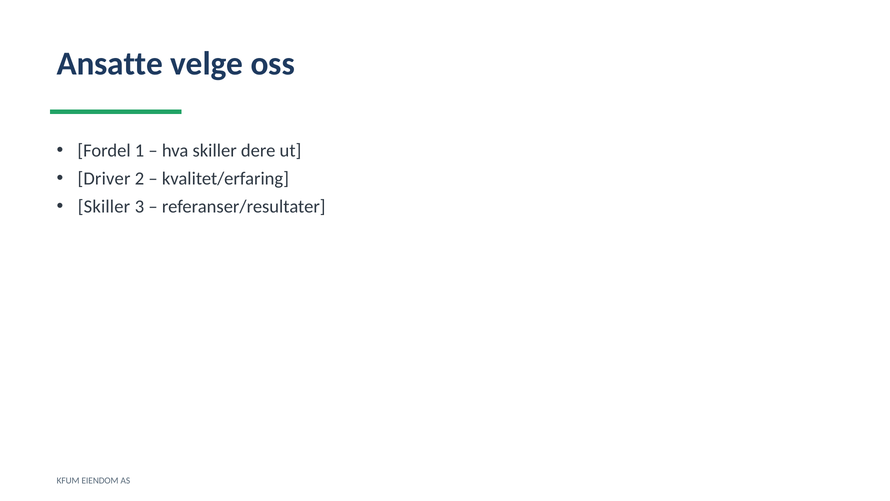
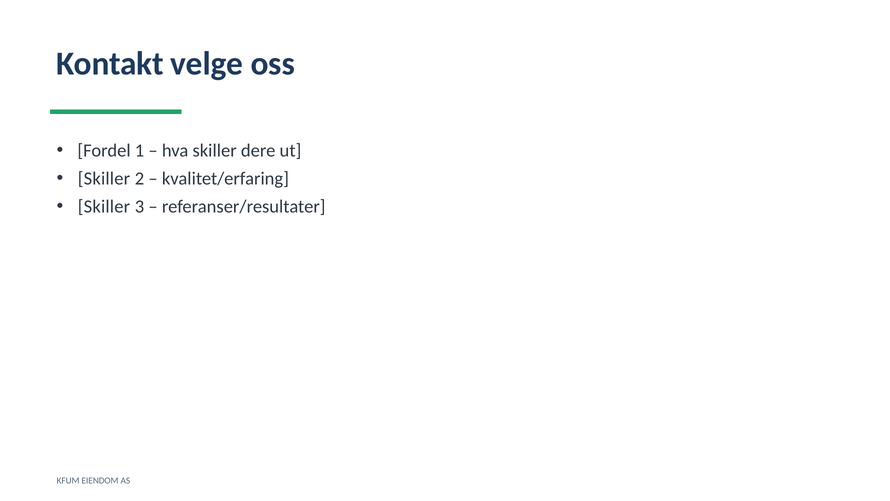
Ansatte: Ansatte -> Kontakt
Driver at (104, 179): Driver -> Skiller
